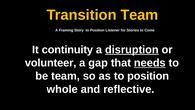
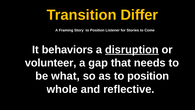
Transition Team: Team -> Differ
continuity: continuity -> behaviors
needs underline: present -> none
be team: team -> what
